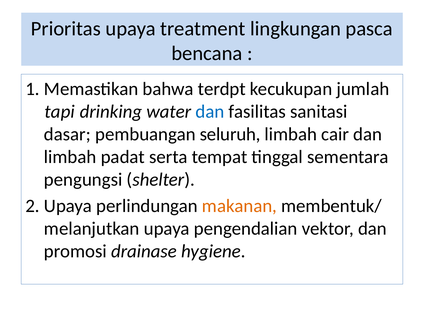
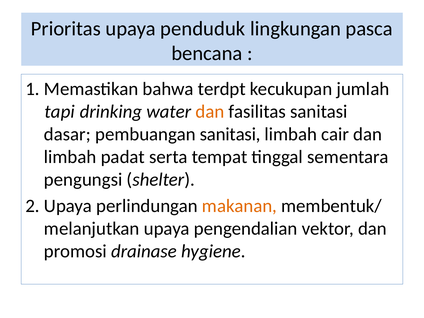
treatment: treatment -> penduduk
dan at (210, 112) colour: blue -> orange
pembuangan seluruh: seluruh -> sanitasi
